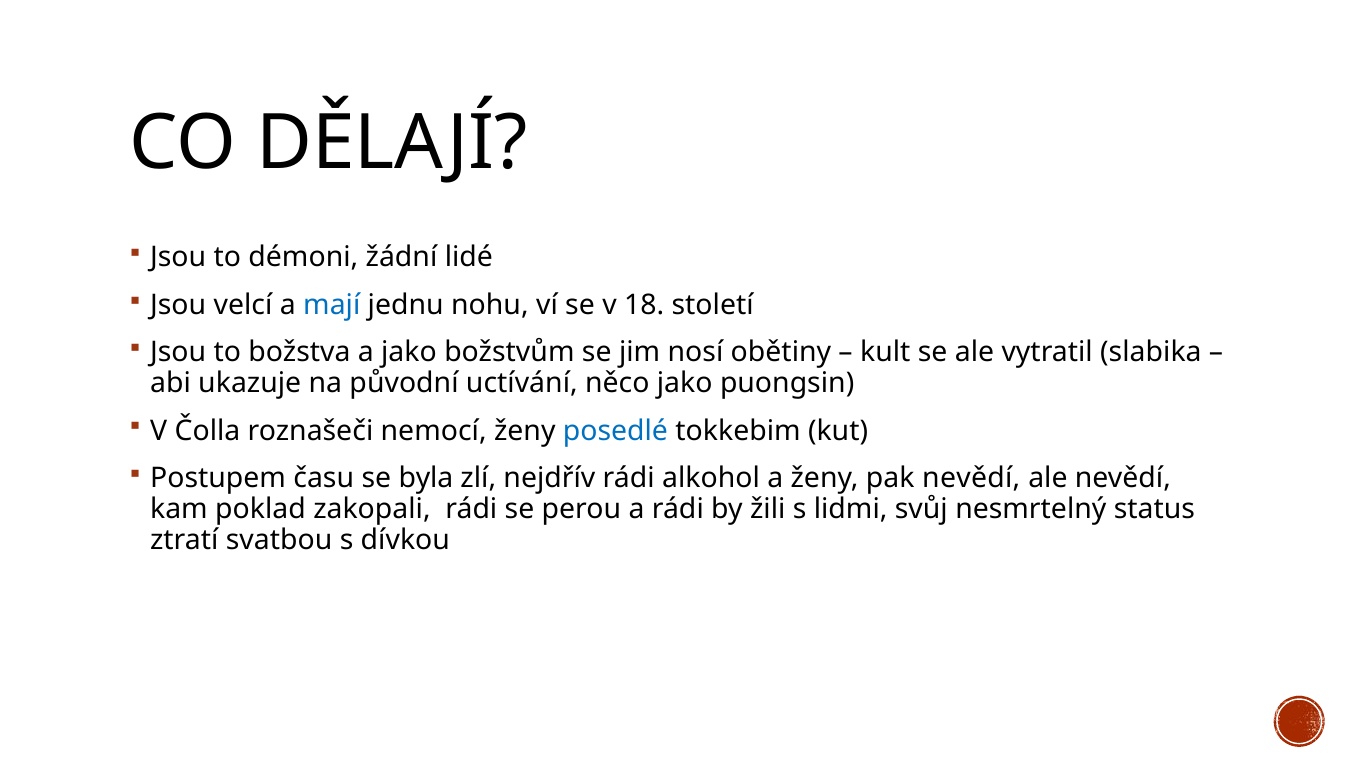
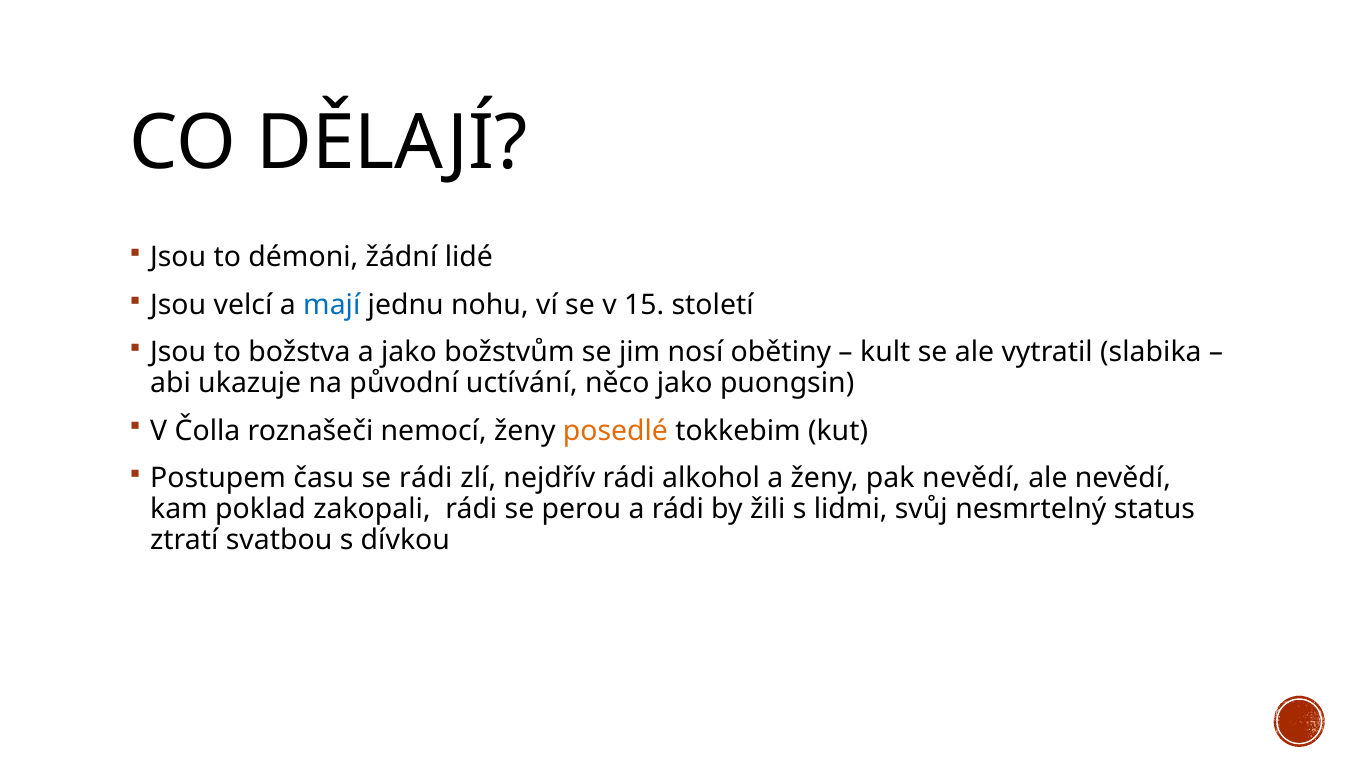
18: 18 -> 15
posedlé colour: blue -> orange
se byla: byla -> rádi
